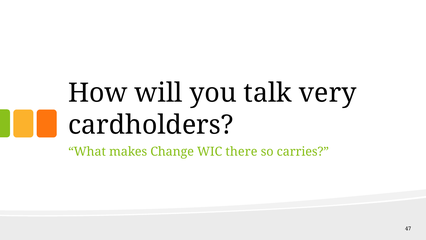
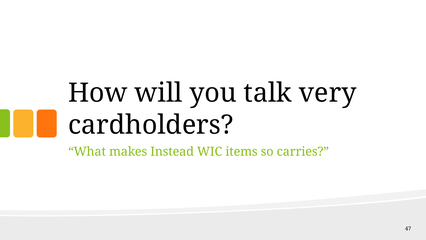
Change: Change -> Instead
there: there -> items
